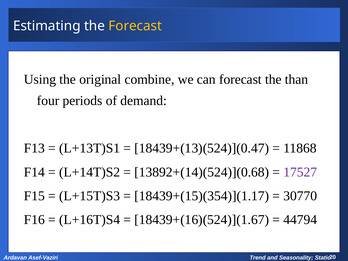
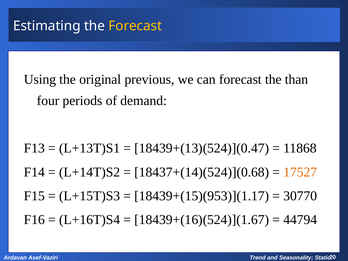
combine: combine -> previous
13892+(14)(524)](0.68: 13892+(14)(524)](0.68 -> 18437+(14)(524)](0.68
17527 colour: purple -> orange
18439+(15)(354)](1.17: 18439+(15)(354)](1.17 -> 18439+(15)(953)](1.17
